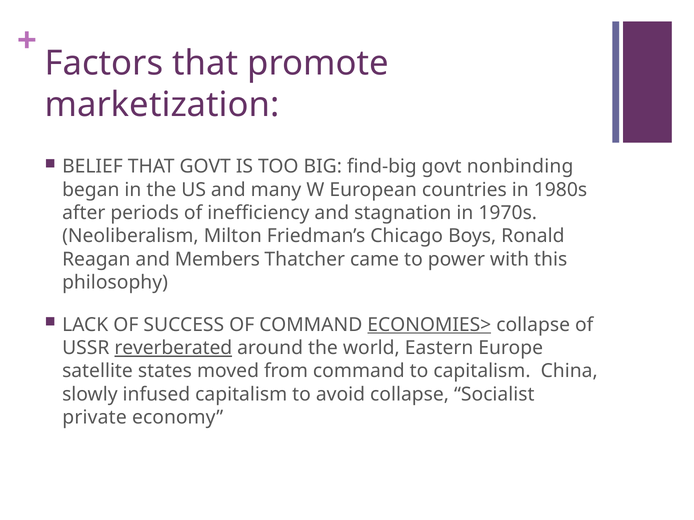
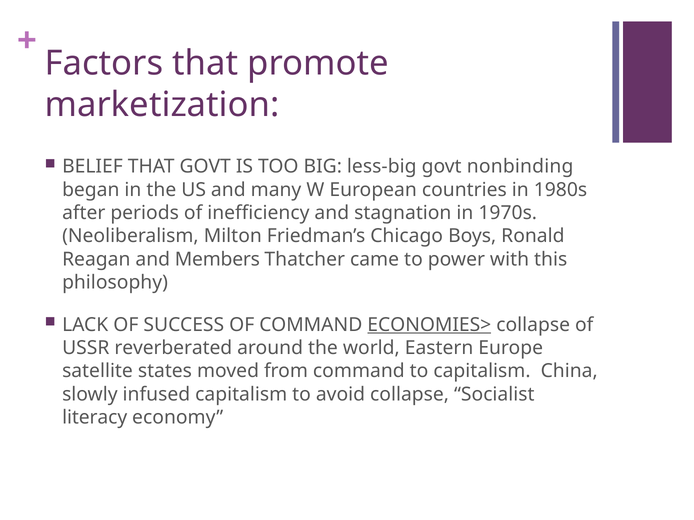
find-big: find-big -> less-big
reverberated underline: present -> none
private: private -> literacy
